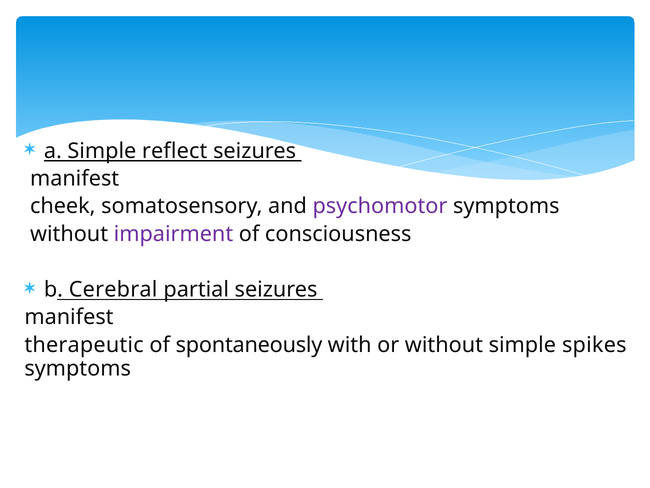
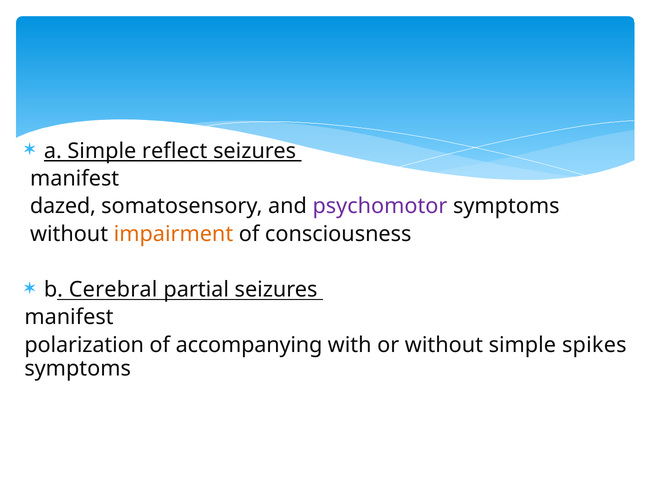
cheek: cheek -> dazed
impairment colour: purple -> orange
therapeutic: therapeutic -> polarization
spontaneously: spontaneously -> accompanying
